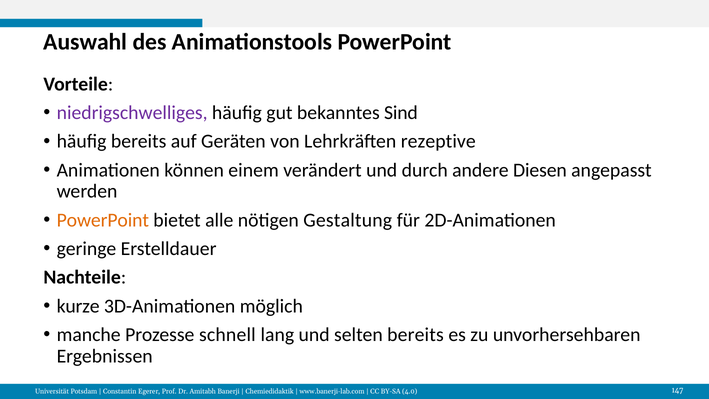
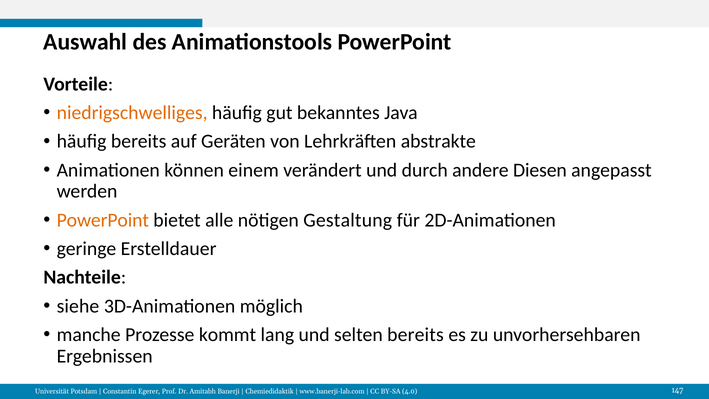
niedrigschwelliges colour: purple -> orange
Sind: Sind -> Java
rezeptive: rezeptive -> abstrakte
kurze: kurze -> siehe
schnell: schnell -> kommt
